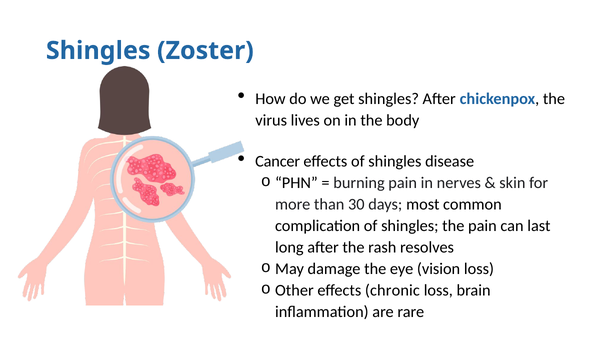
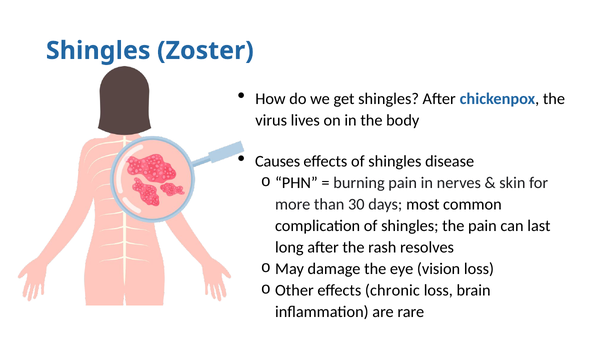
Cancer: Cancer -> Causes
